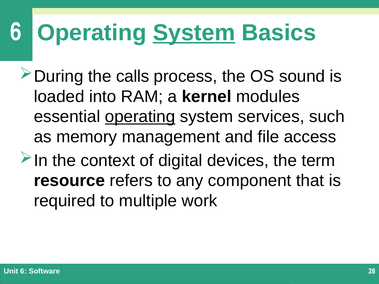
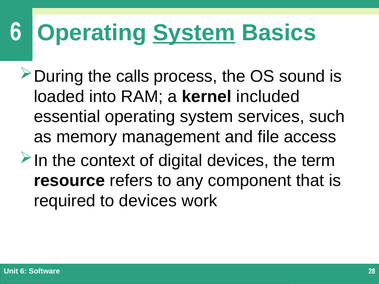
modules: modules -> included
operating at (140, 117) underline: present -> none
to multiple: multiple -> devices
